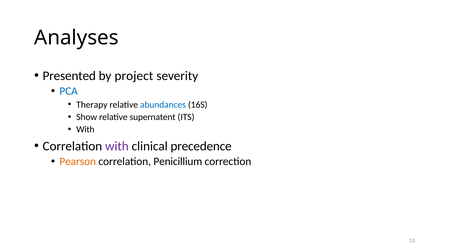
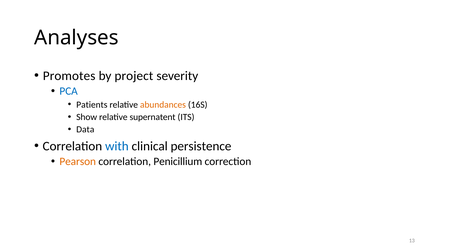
Presented: Presented -> Promotes
Therapy: Therapy -> Patients
abundances colour: blue -> orange
With at (85, 130): With -> Data
with at (117, 146) colour: purple -> blue
precedence: precedence -> persistence
